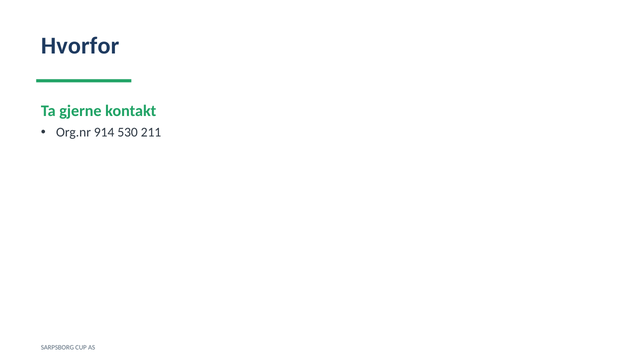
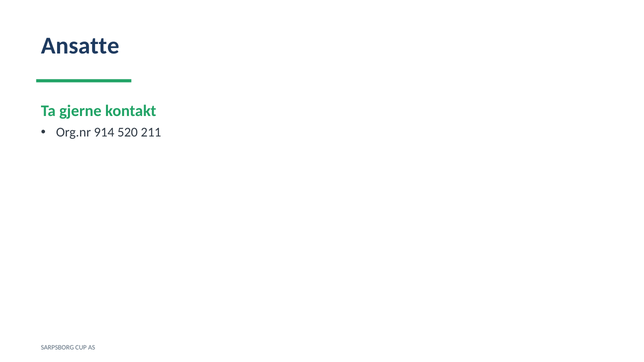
Hvorfor: Hvorfor -> Ansatte
530: 530 -> 520
